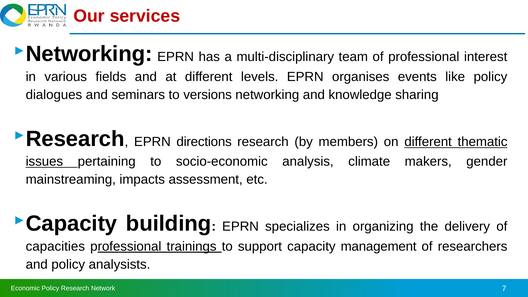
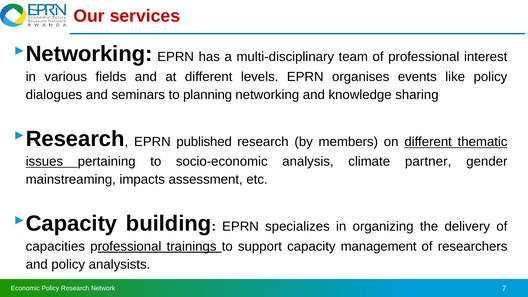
versions: versions -> planning
directions: directions -> published
makers: makers -> partner
